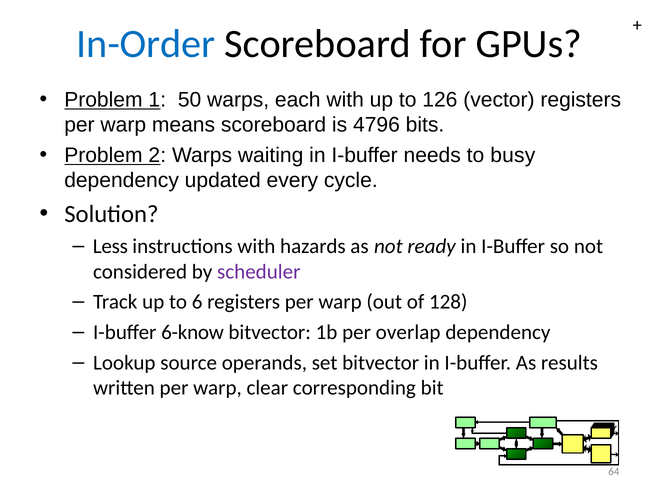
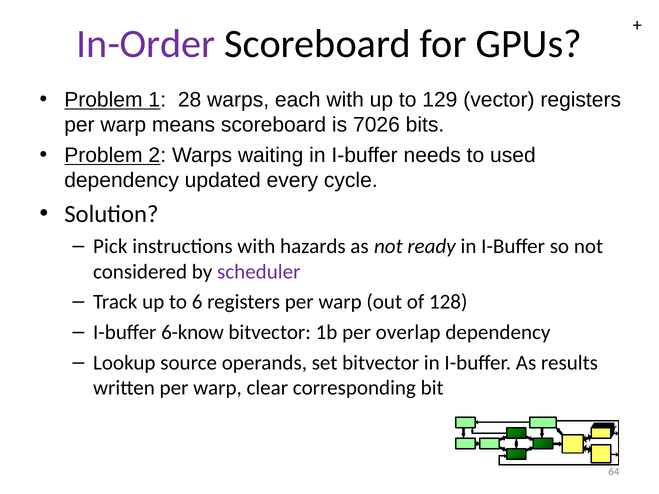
In-Order colour: blue -> purple
50: 50 -> 28
126: 126 -> 129
4796: 4796 -> 7026
busy: busy -> used
Less: Less -> Pick
